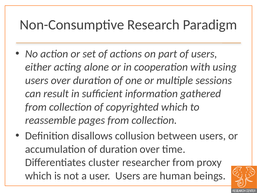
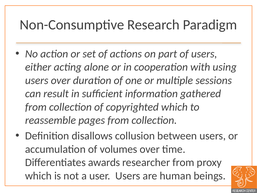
of duration: duration -> volumes
cluster: cluster -> awards
